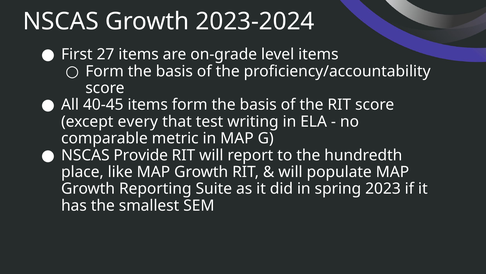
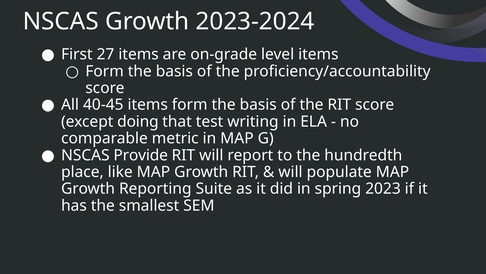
every: every -> doing
